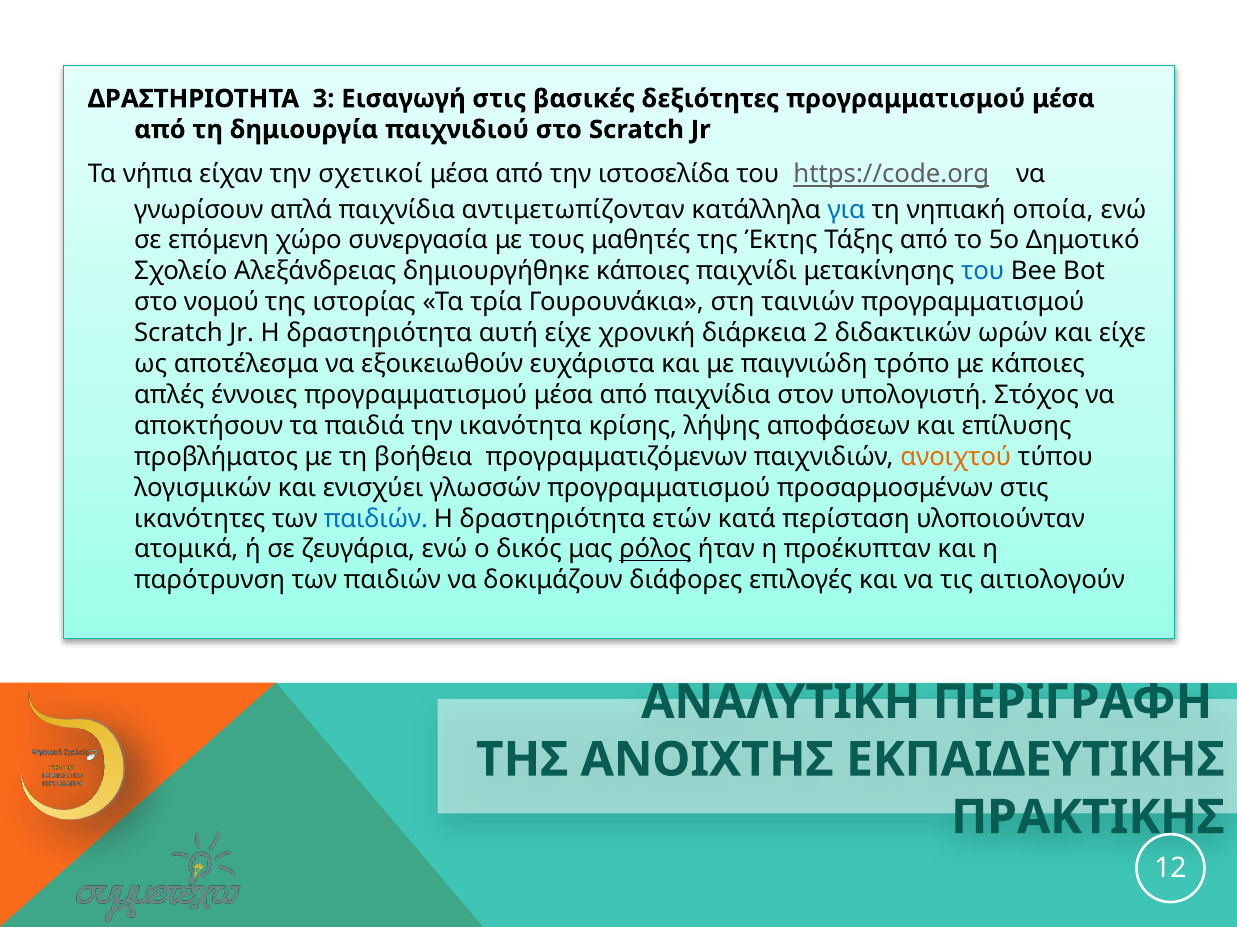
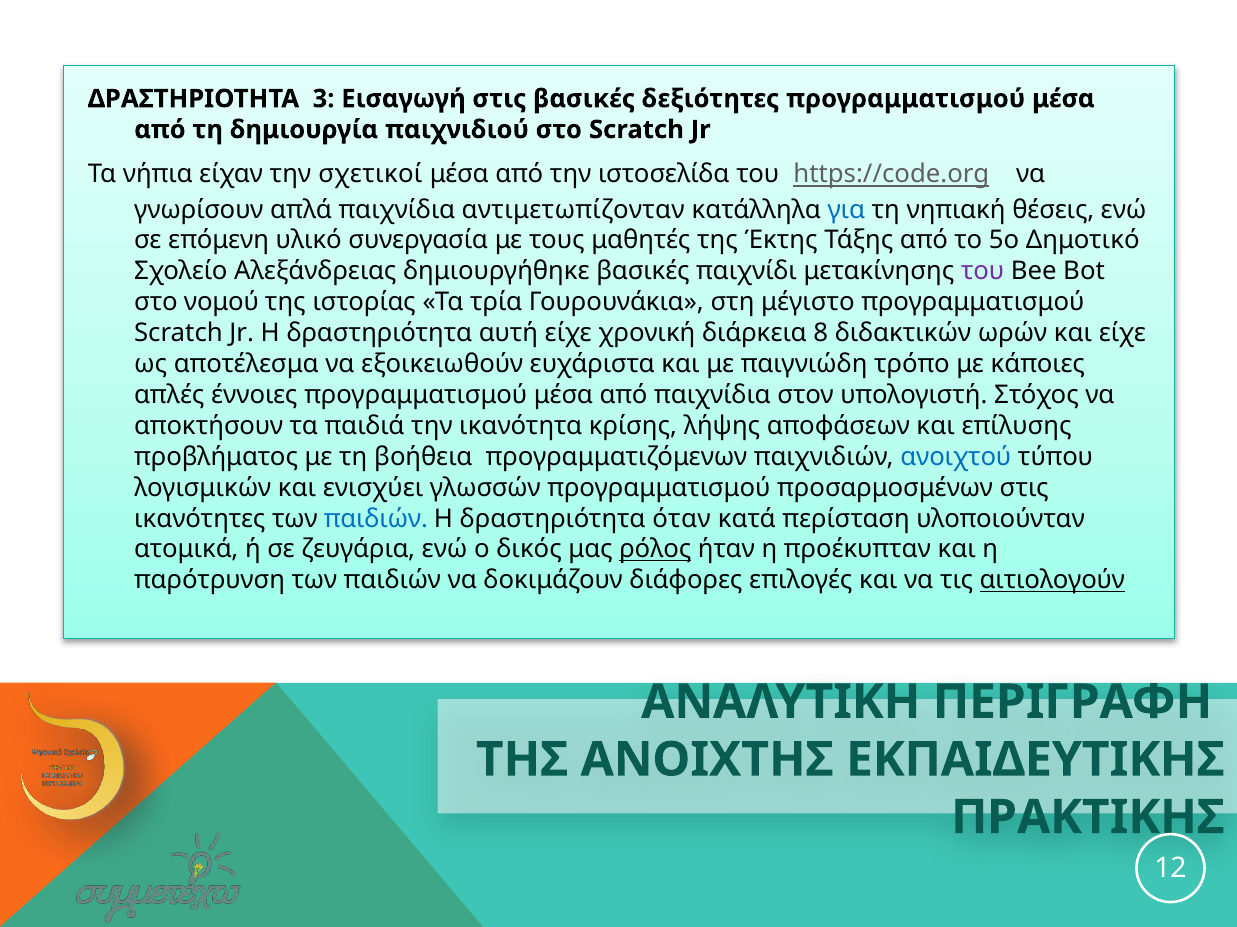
οποία: οποία -> θέσεις
χώρο: χώρο -> υλικό
δημιουργήθηκε κάποιες: κάποιες -> βασικές
του at (983, 272) colour: blue -> purple
ταινιών: ταινιών -> μέγιστο
2: 2 -> 8
ανοιχτού colour: orange -> blue
ετών: ετών -> όταν
αιτιολογούν underline: none -> present
